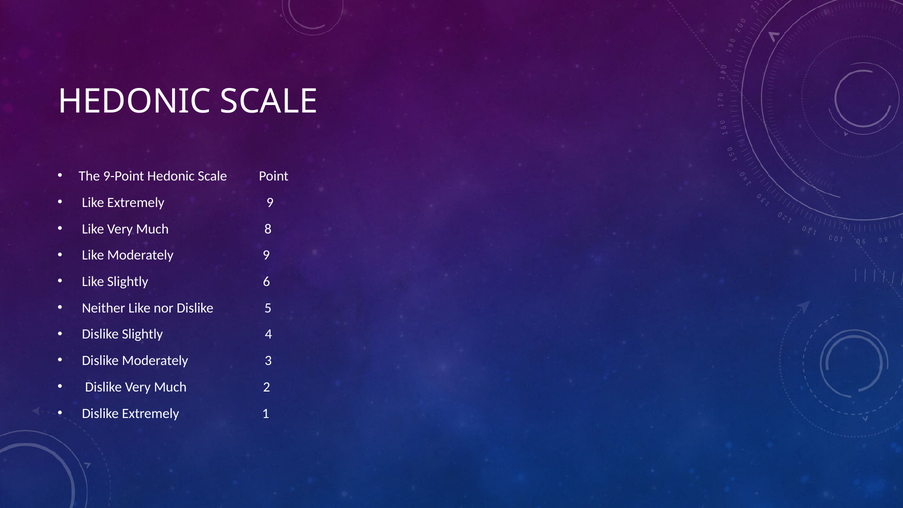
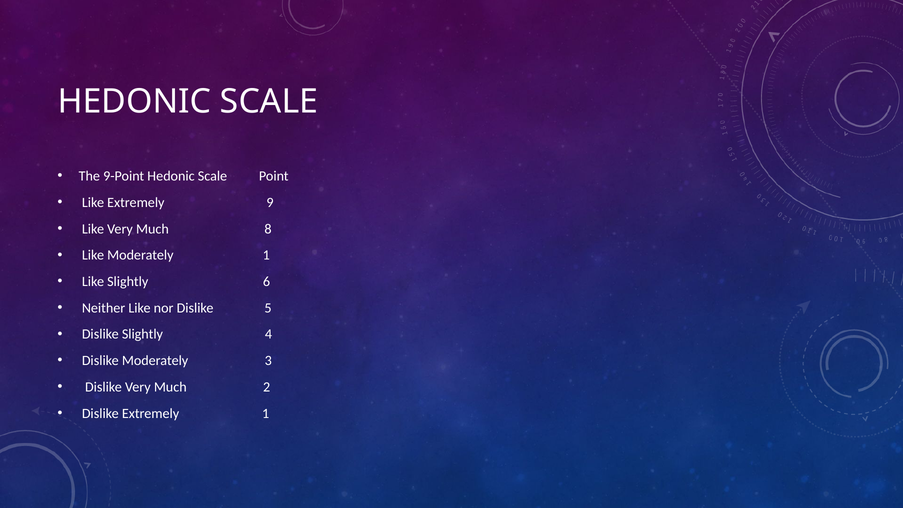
Moderately 9: 9 -> 1
